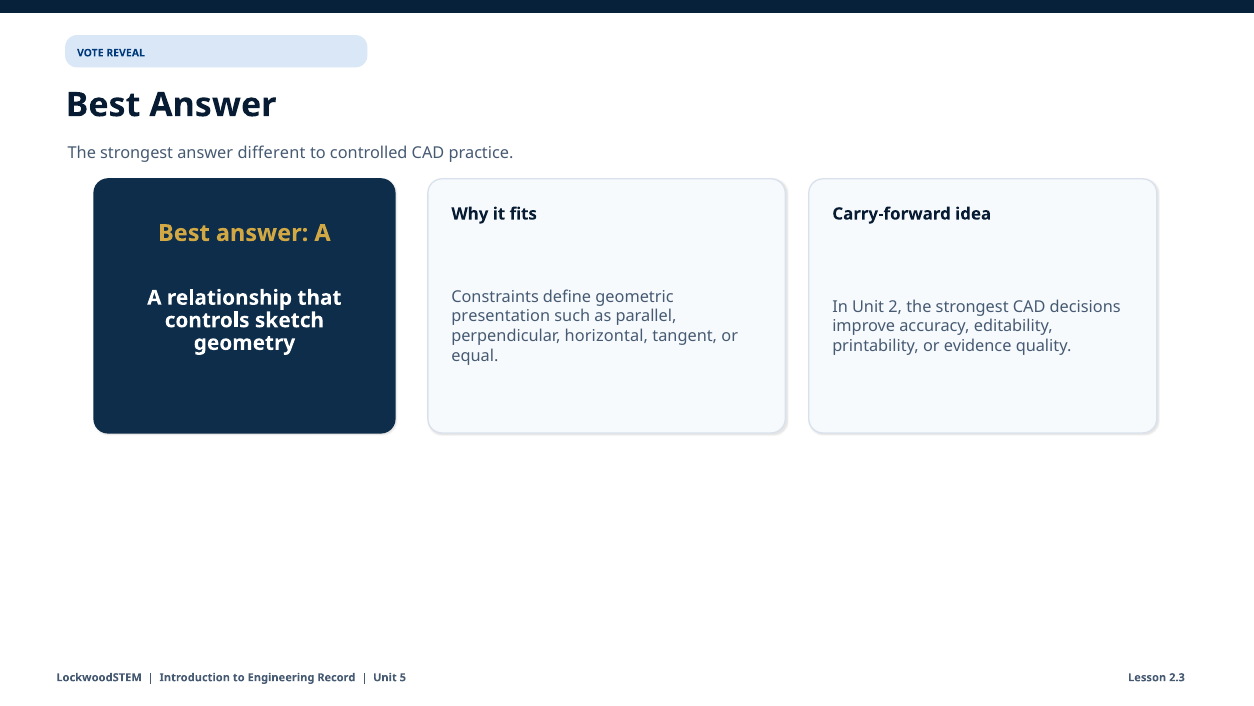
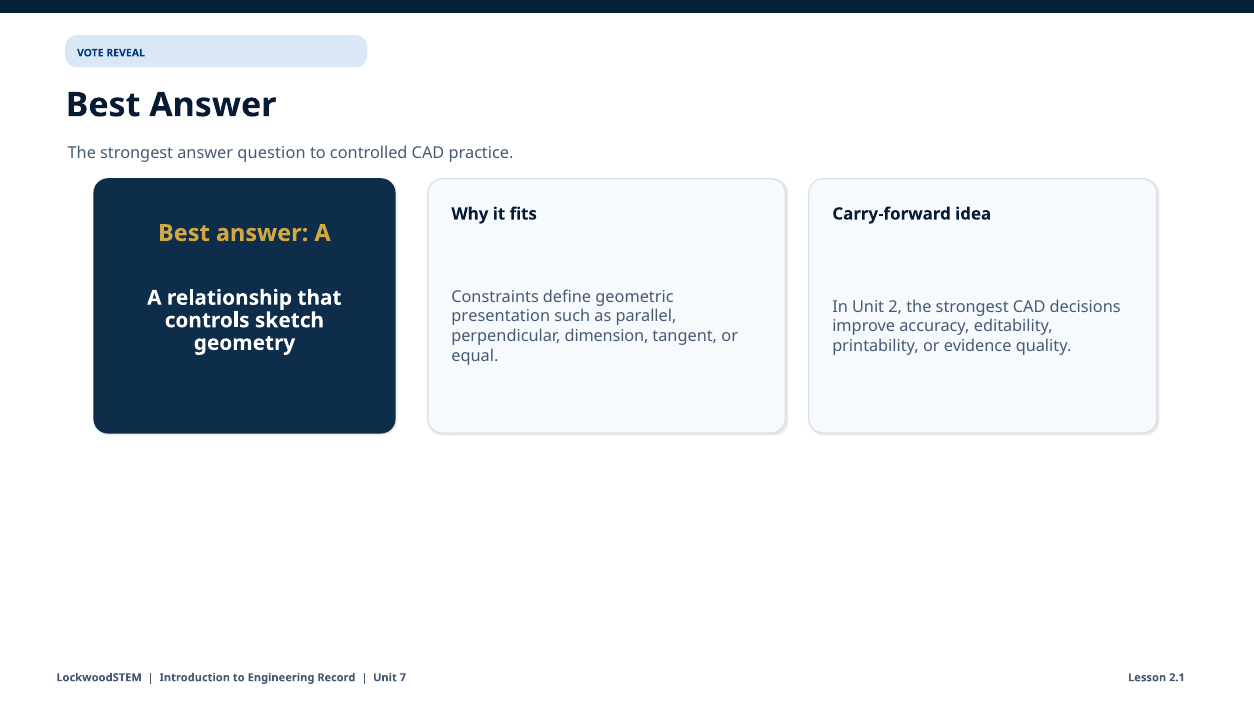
different: different -> question
horizontal: horizontal -> dimension
5: 5 -> 7
2.3: 2.3 -> 2.1
